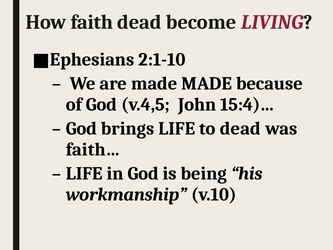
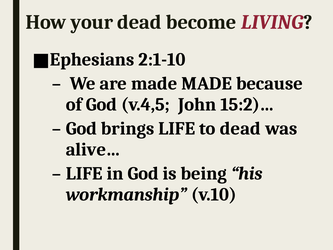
faith: faith -> your
15:4)…: 15:4)… -> 15:2)…
faith…: faith… -> alive…
